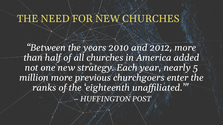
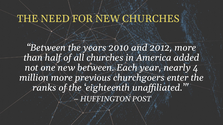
new strategy: strategy -> between
5: 5 -> 4
